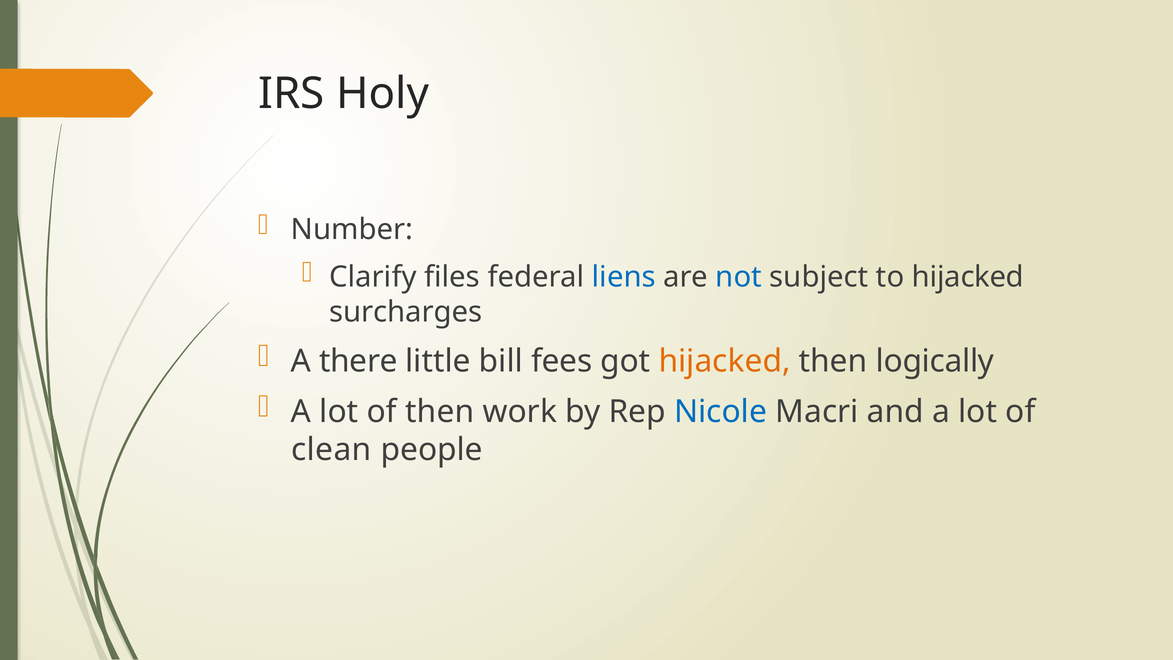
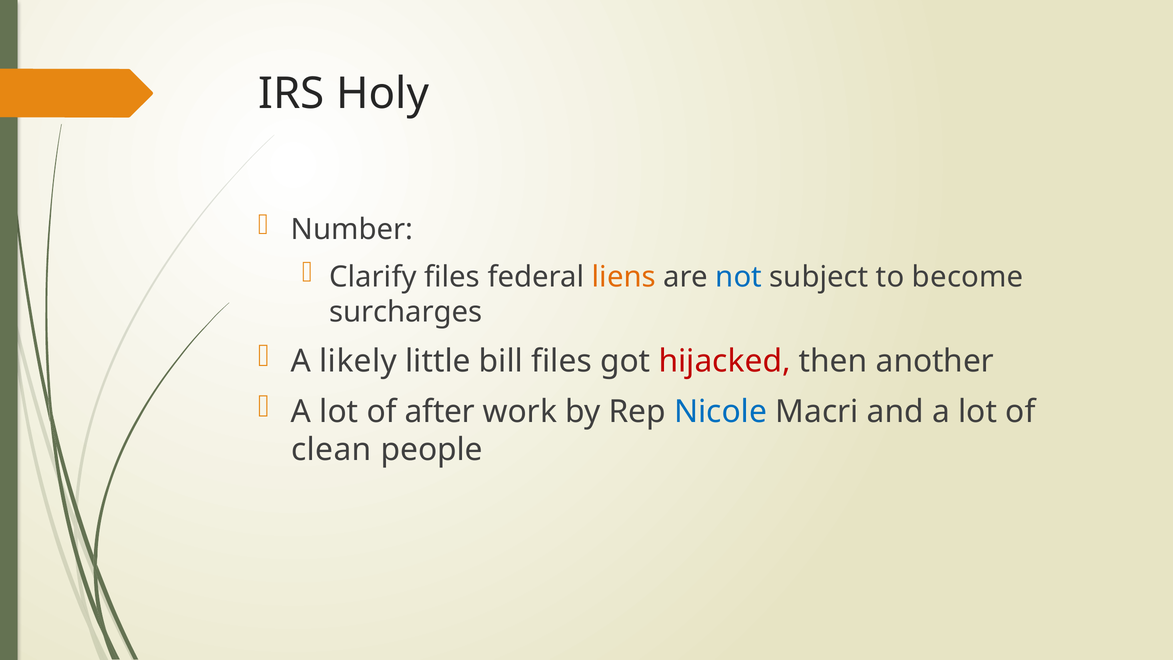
liens colour: blue -> orange
to hijacked: hijacked -> become
there: there -> likely
bill fees: fees -> files
hijacked at (725, 361) colour: orange -> red
logically: logically -> another
of then: then -> after
